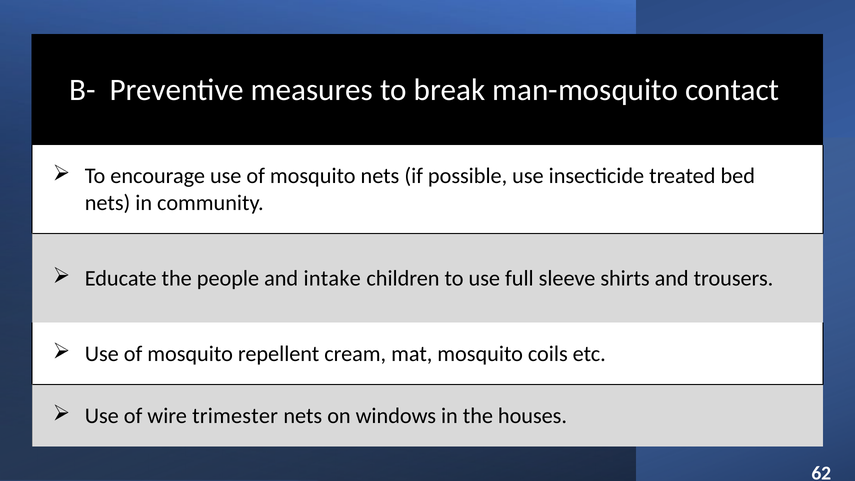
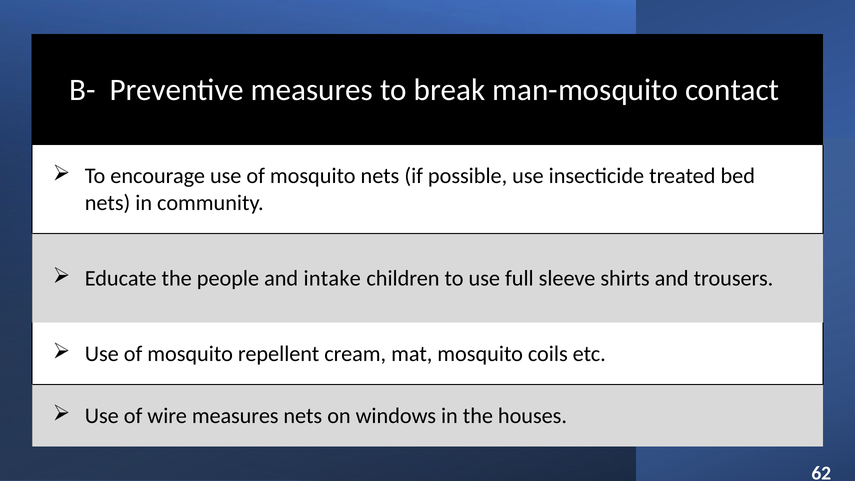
wire trimester: trimester -> measures
